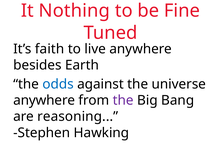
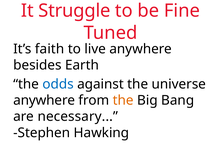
Nothing: Nothing -> Struggle
the at (123, 100) colour: purple -> orange
reasoning: reasoning -> necessary
